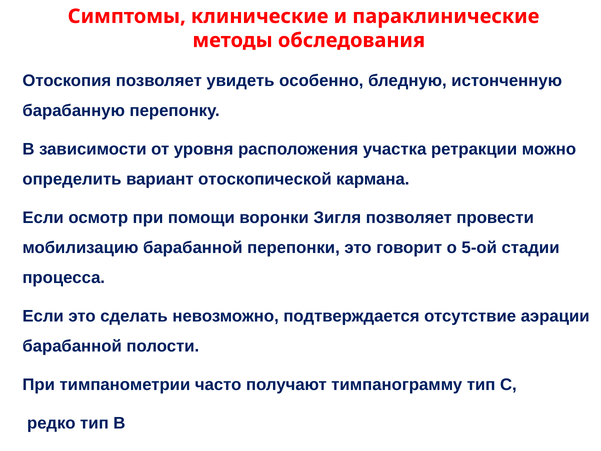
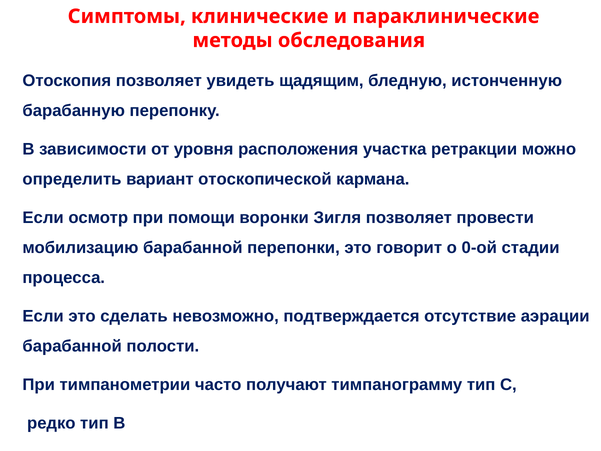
особенно: особенно -> щадящим
5-ой: 5-ой -> 0-ой
